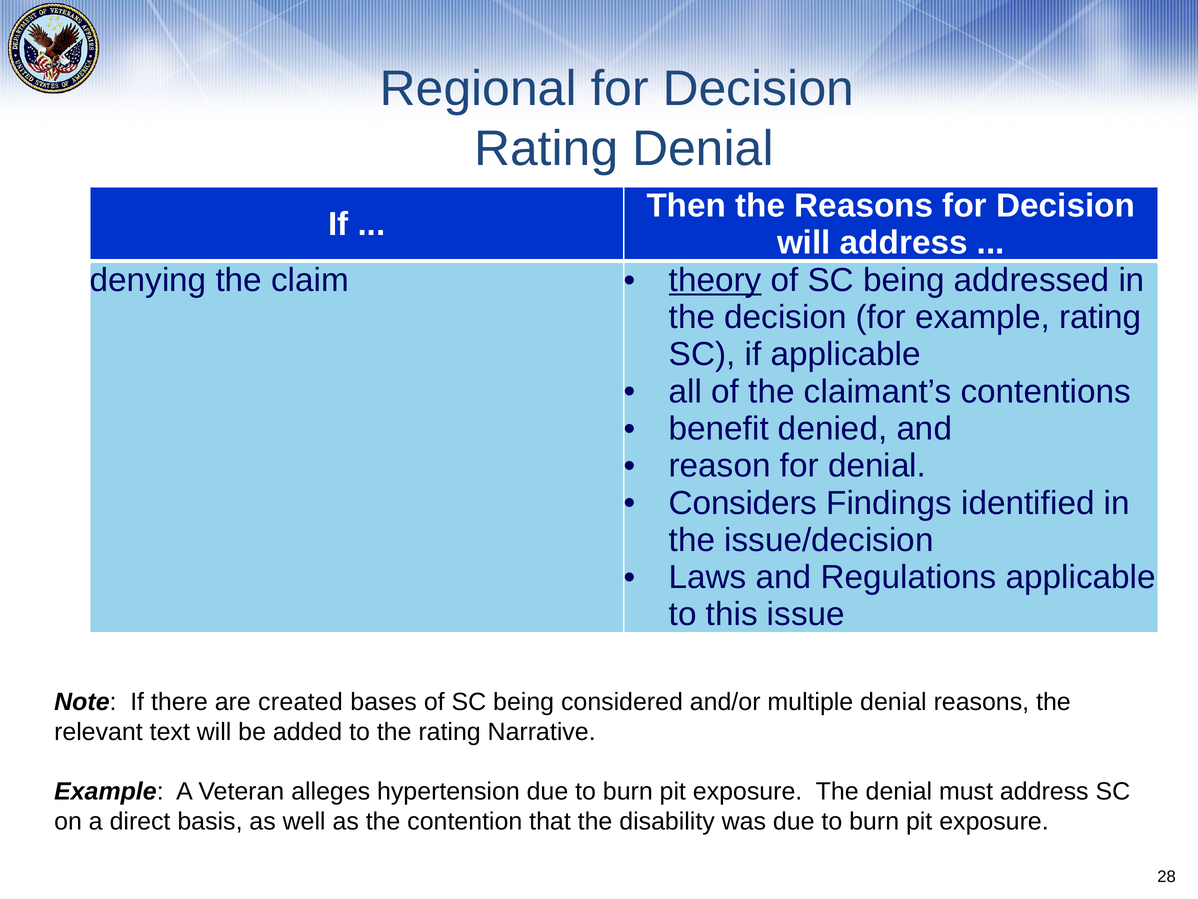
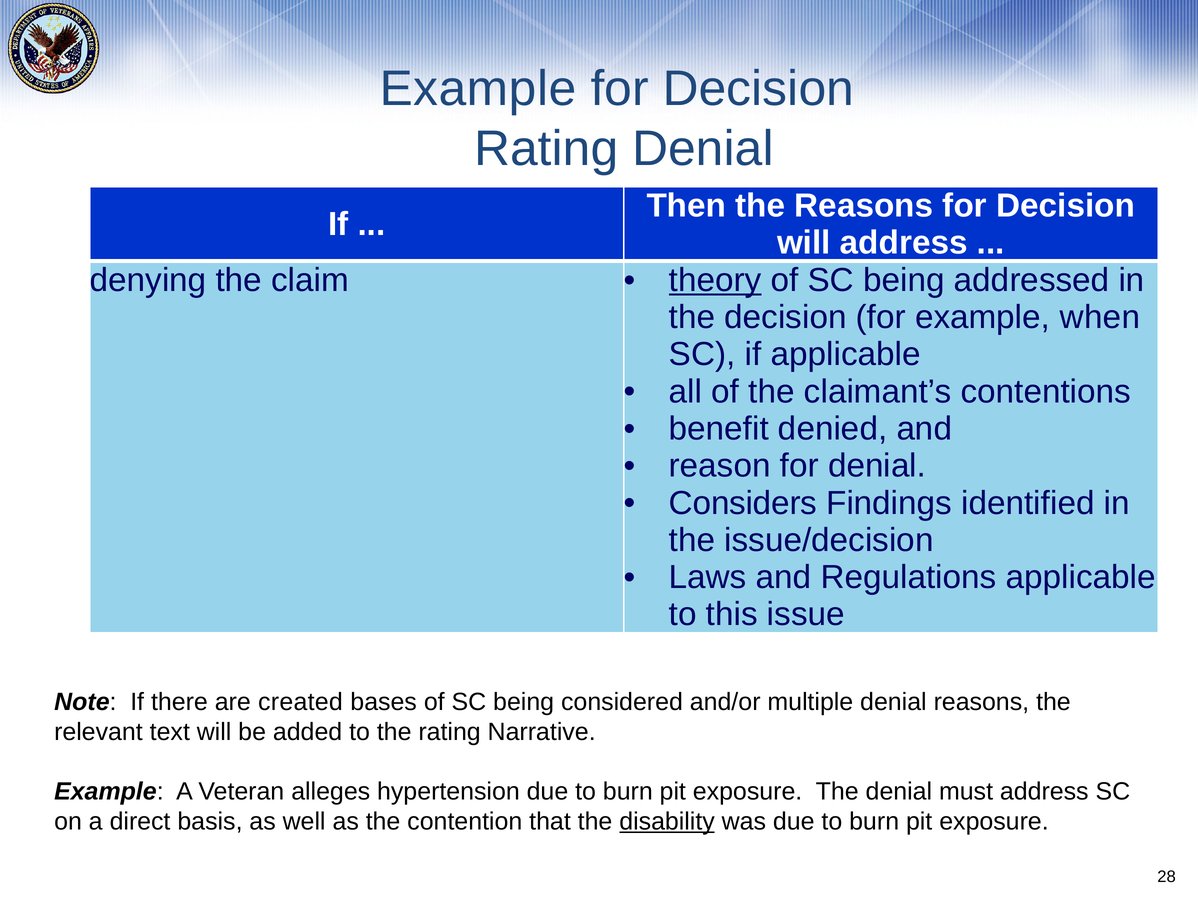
Regional at (478, 89): Regional -> Example
example rating: rating -> when
disability underline: none -> present
